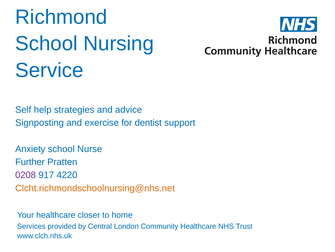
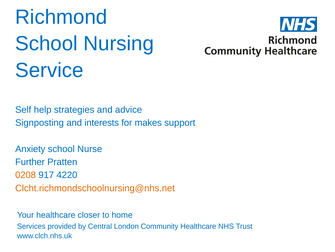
exercise: exercise -> interests
dentist: dentist -> makes
0208 colour: purple -> orange
